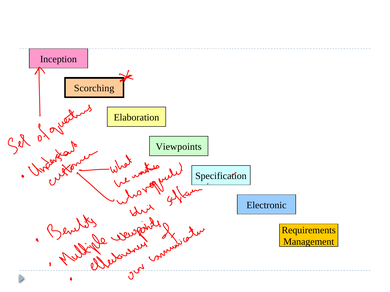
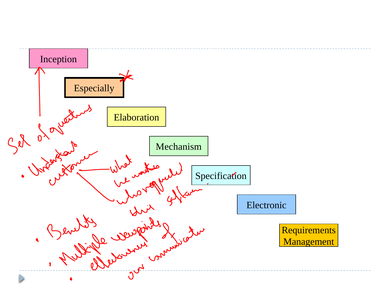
Scorching: Scorching -> Especially
Viewpoints: Viewpoints -> Mechanism
